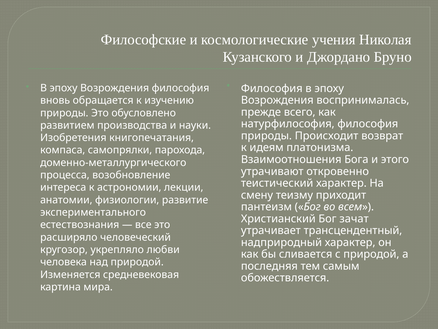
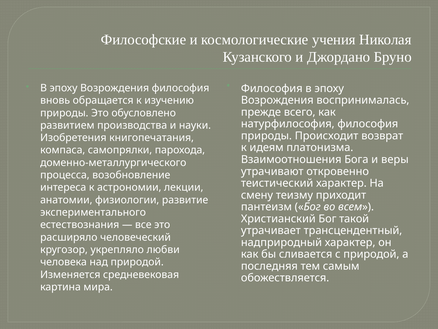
этого: этого -> веры
зачат: зачат -> такой
